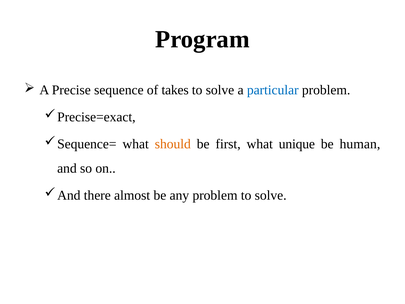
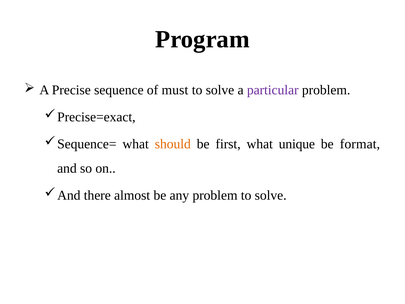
takes: takes -> must
particular colour: blue -> purple
human: human -> format
